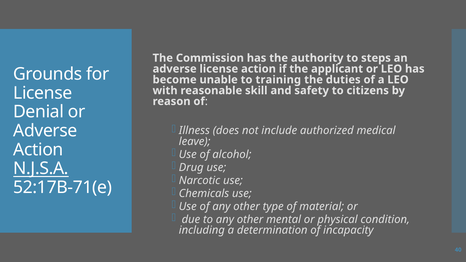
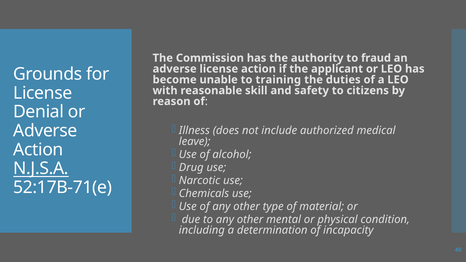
steps: steps -> fraud
